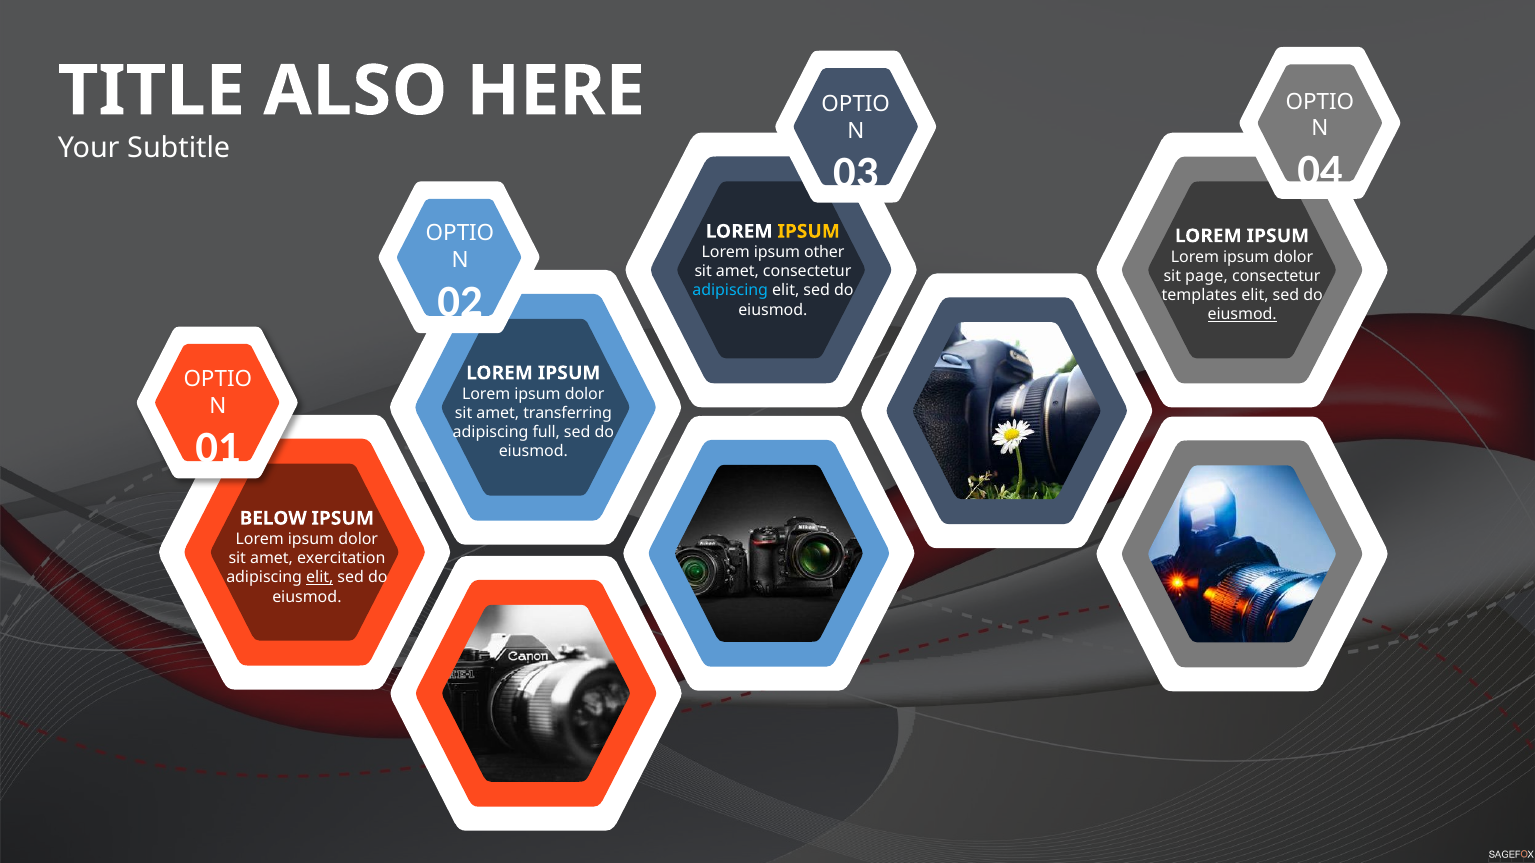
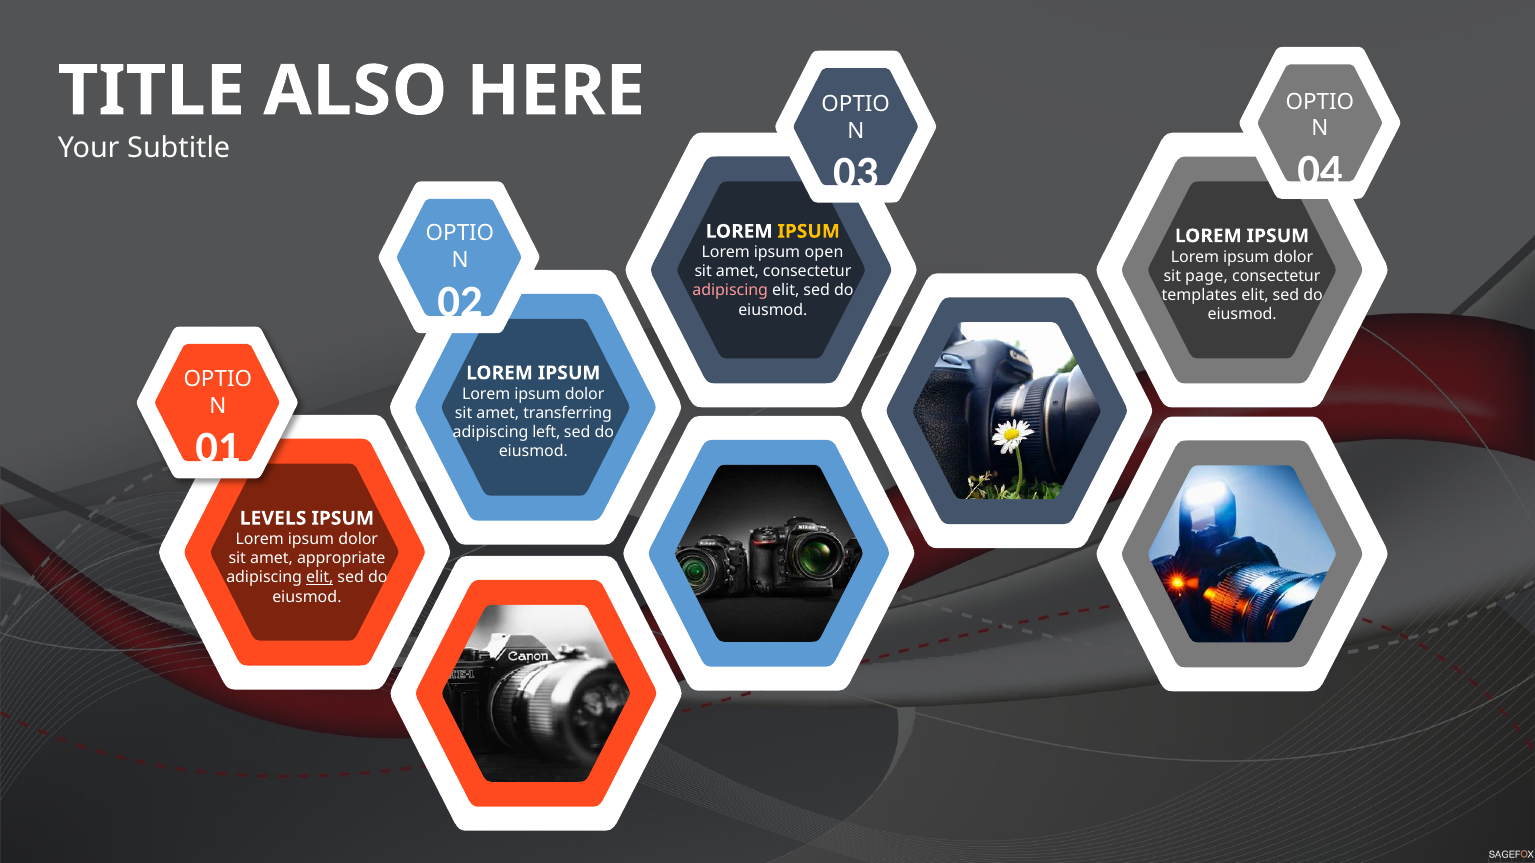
other: other -> open
adipiscing at (730, 291) colour: light blue -> pink
eiusmod at (1242, 315) underline: present -> none
full: full -> left
BELOW: BELOW -> LEVELS
exercitation: exercitation -> appropriate
